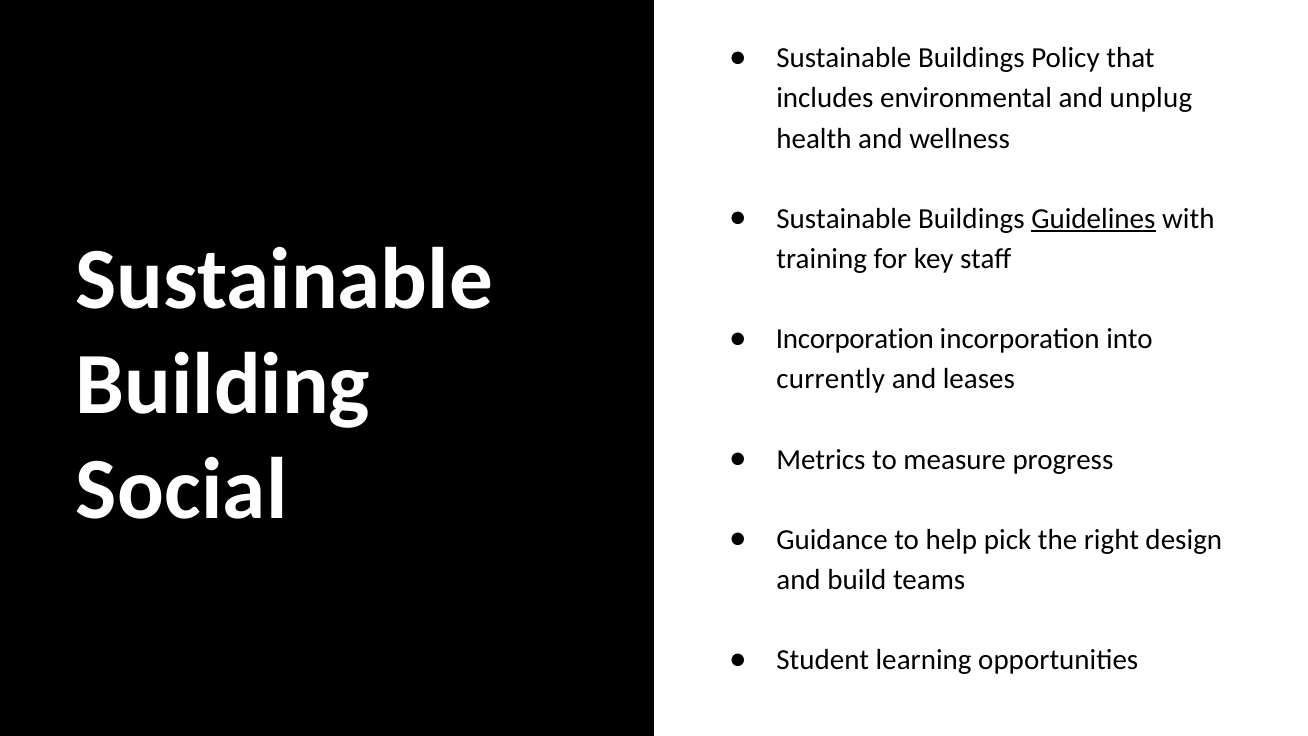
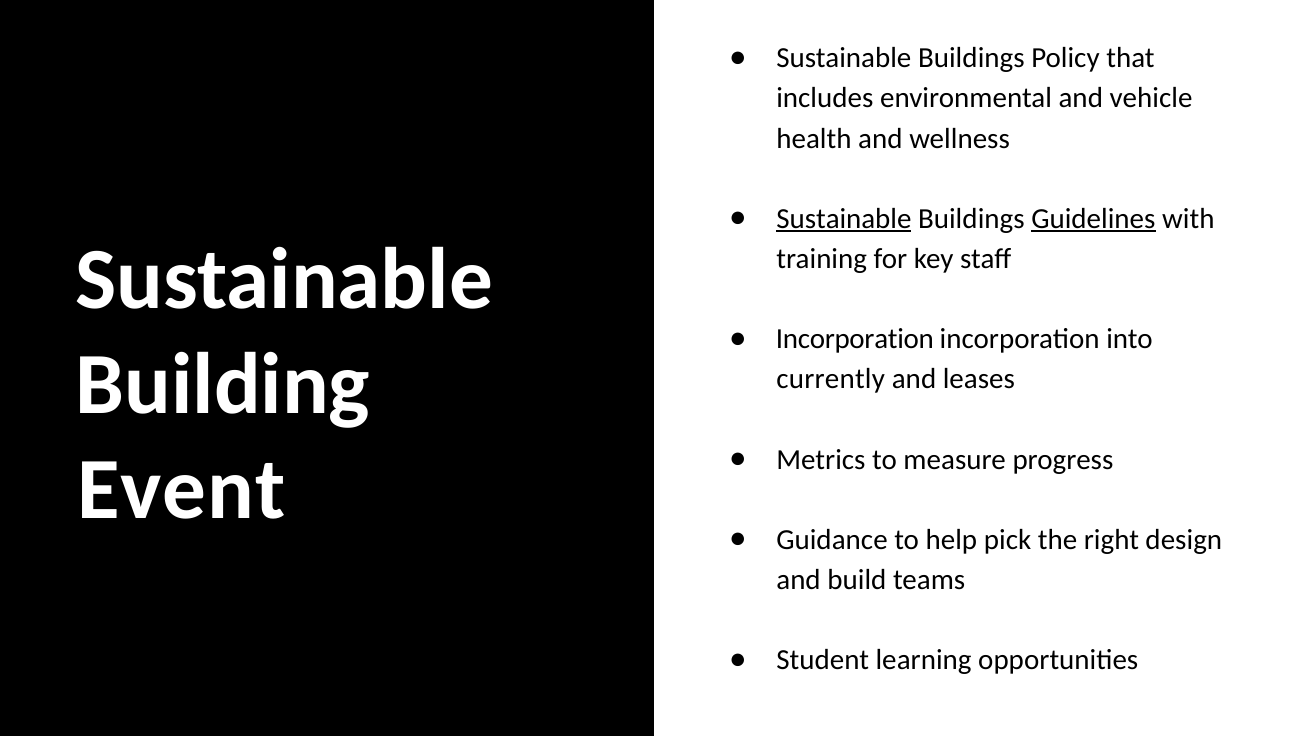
unplug: unplug -> vehicle
Sustainable at (844, 219) underline: none -> present
Social: Social -> Event
